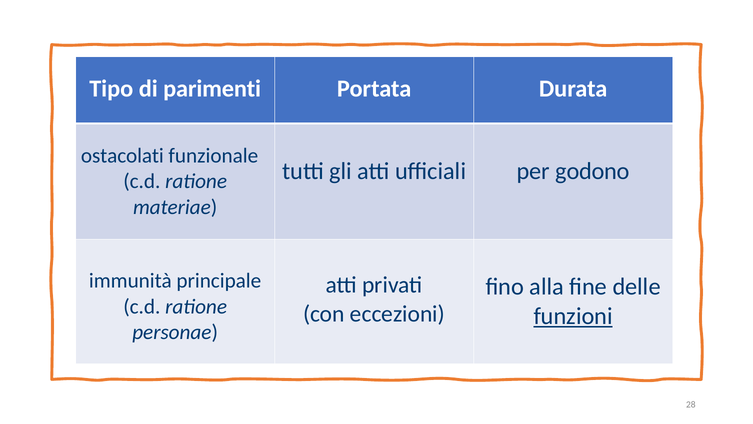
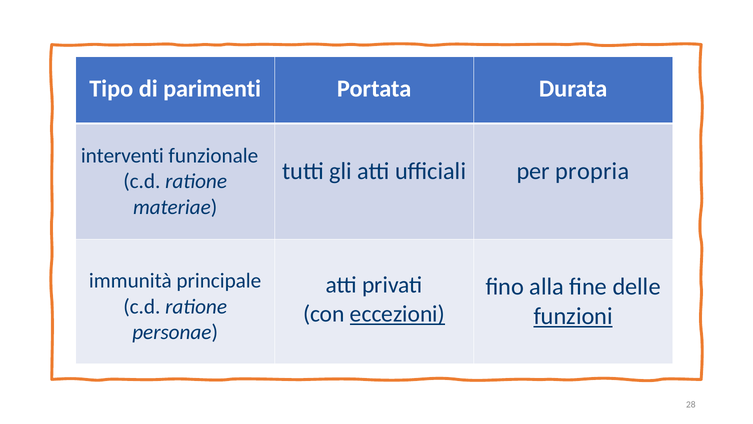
ostacolati: ostacolati -> interventi
godono: godono -> propria
eccezioni underline: none -> present
